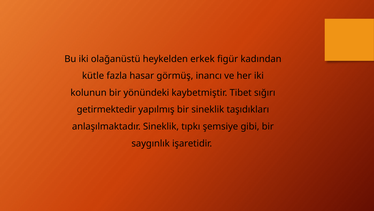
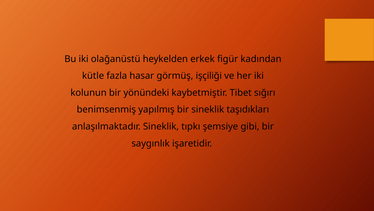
inancı: inancı -> işçiliği
getirmektedir: getirmektedir -> benimsenmiş
